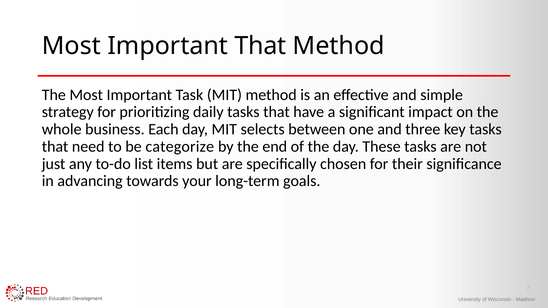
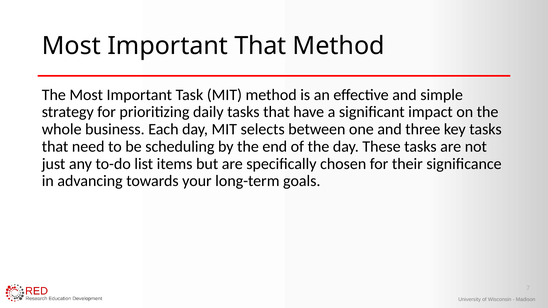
categorize: categorize -> scheduling
